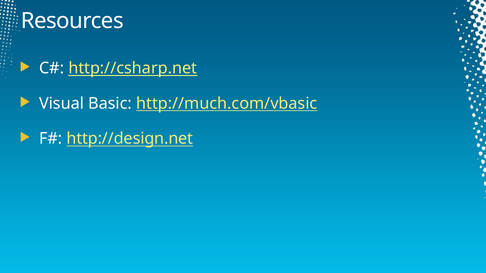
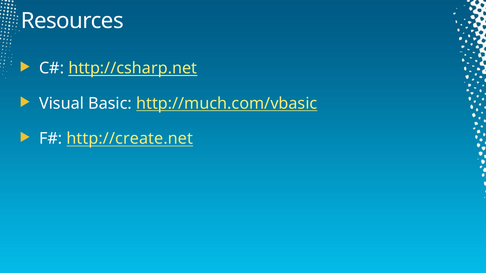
http://design.net: http://design.net -> http://create.net
